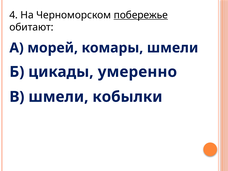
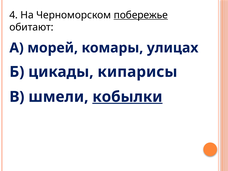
комары шмели: шмели -> улицах
умеренно: умеренно -> кипарисы
кобылки underline: none -> present
